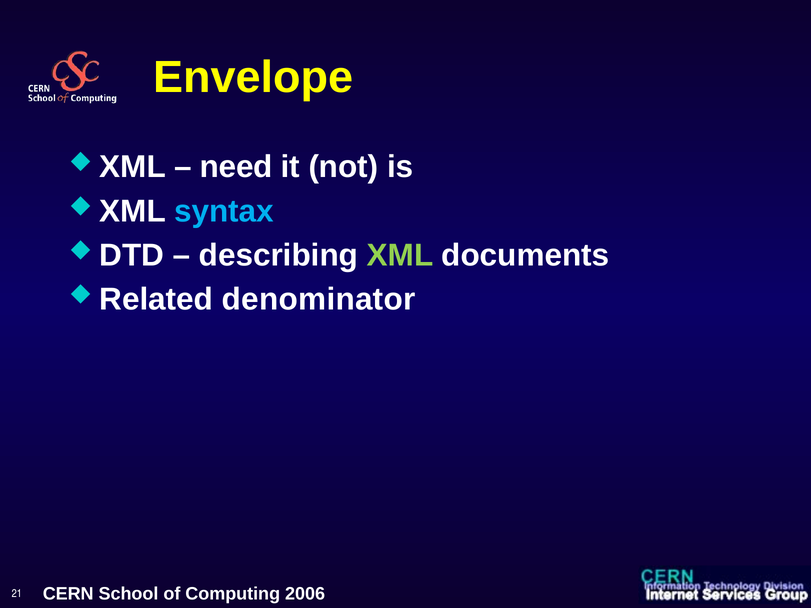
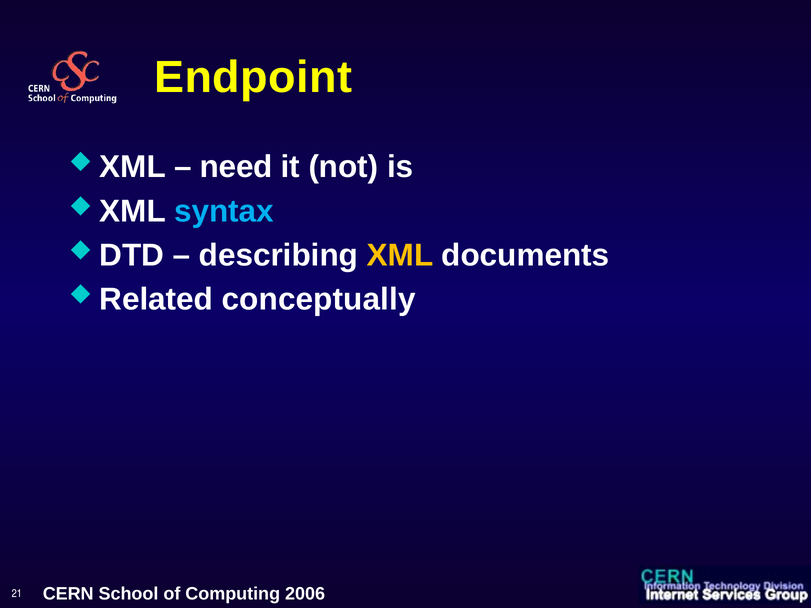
Envelope: Envelope -> Endpoint
XML at (400, 255) colour: light green -> yellow
denominator: denominator -> conceptually
